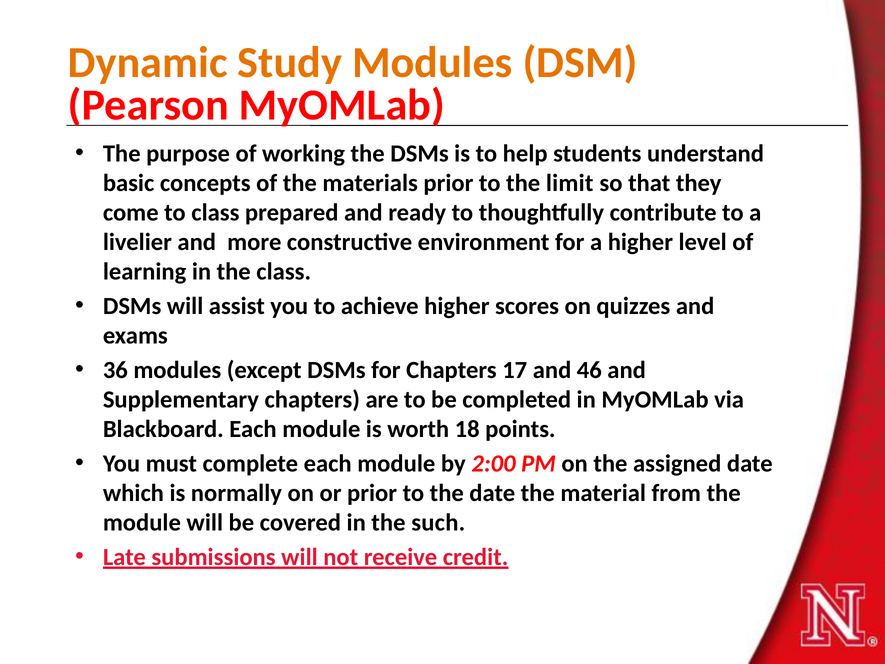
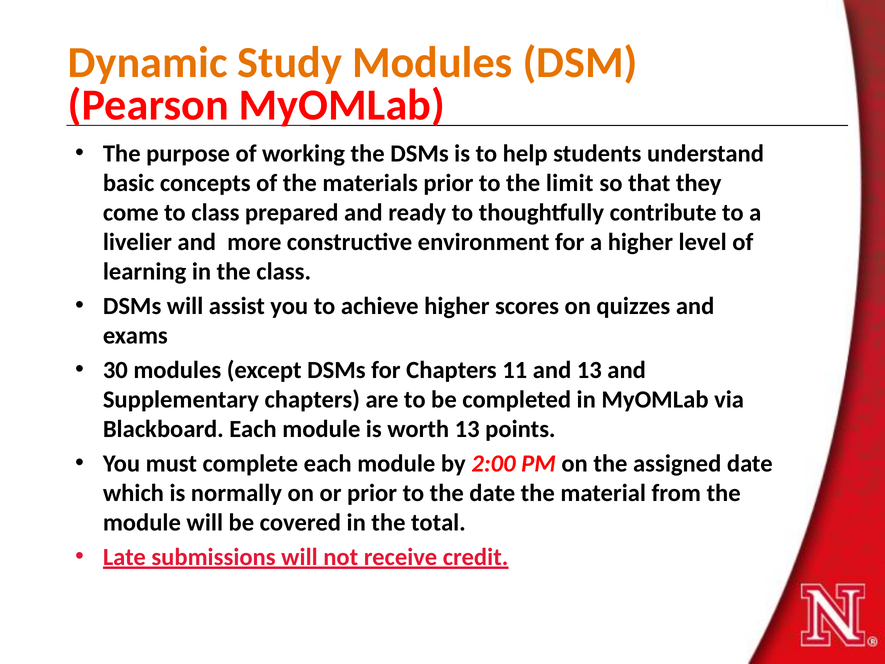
36: 36 -> 30
17: 17 -> 11
and 46: 46 -> 13
worth 18: 18 -> 13
such: such -> total
